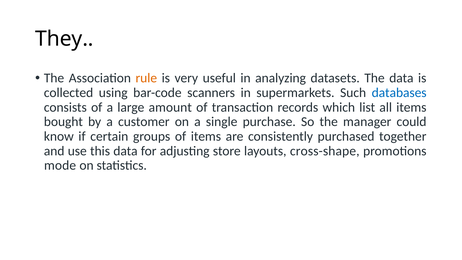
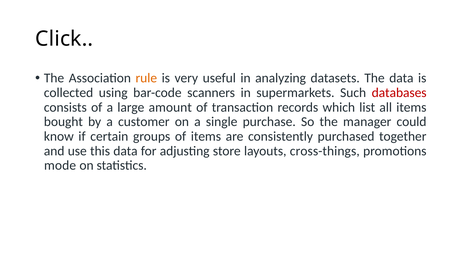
They: They -> Click
databases colour: blue -> red
cross-shape: cross-shape -> cross-things
